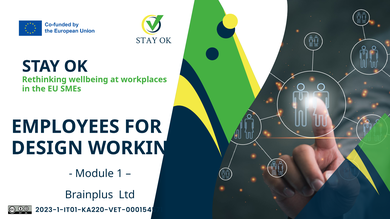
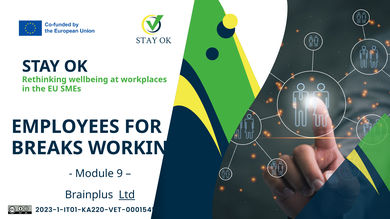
DESIGN: DESIGN -> BREAKS
1: 1 -> 9
Ltd underline: none -> present
